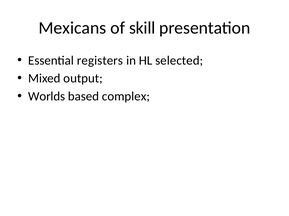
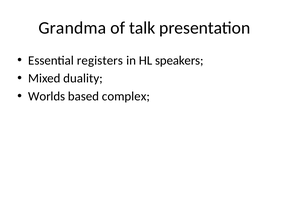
Mexicans: Mexicans -> Grandma
skill: skill -> talk
selected: selected -> speakers
output: output -> duality
